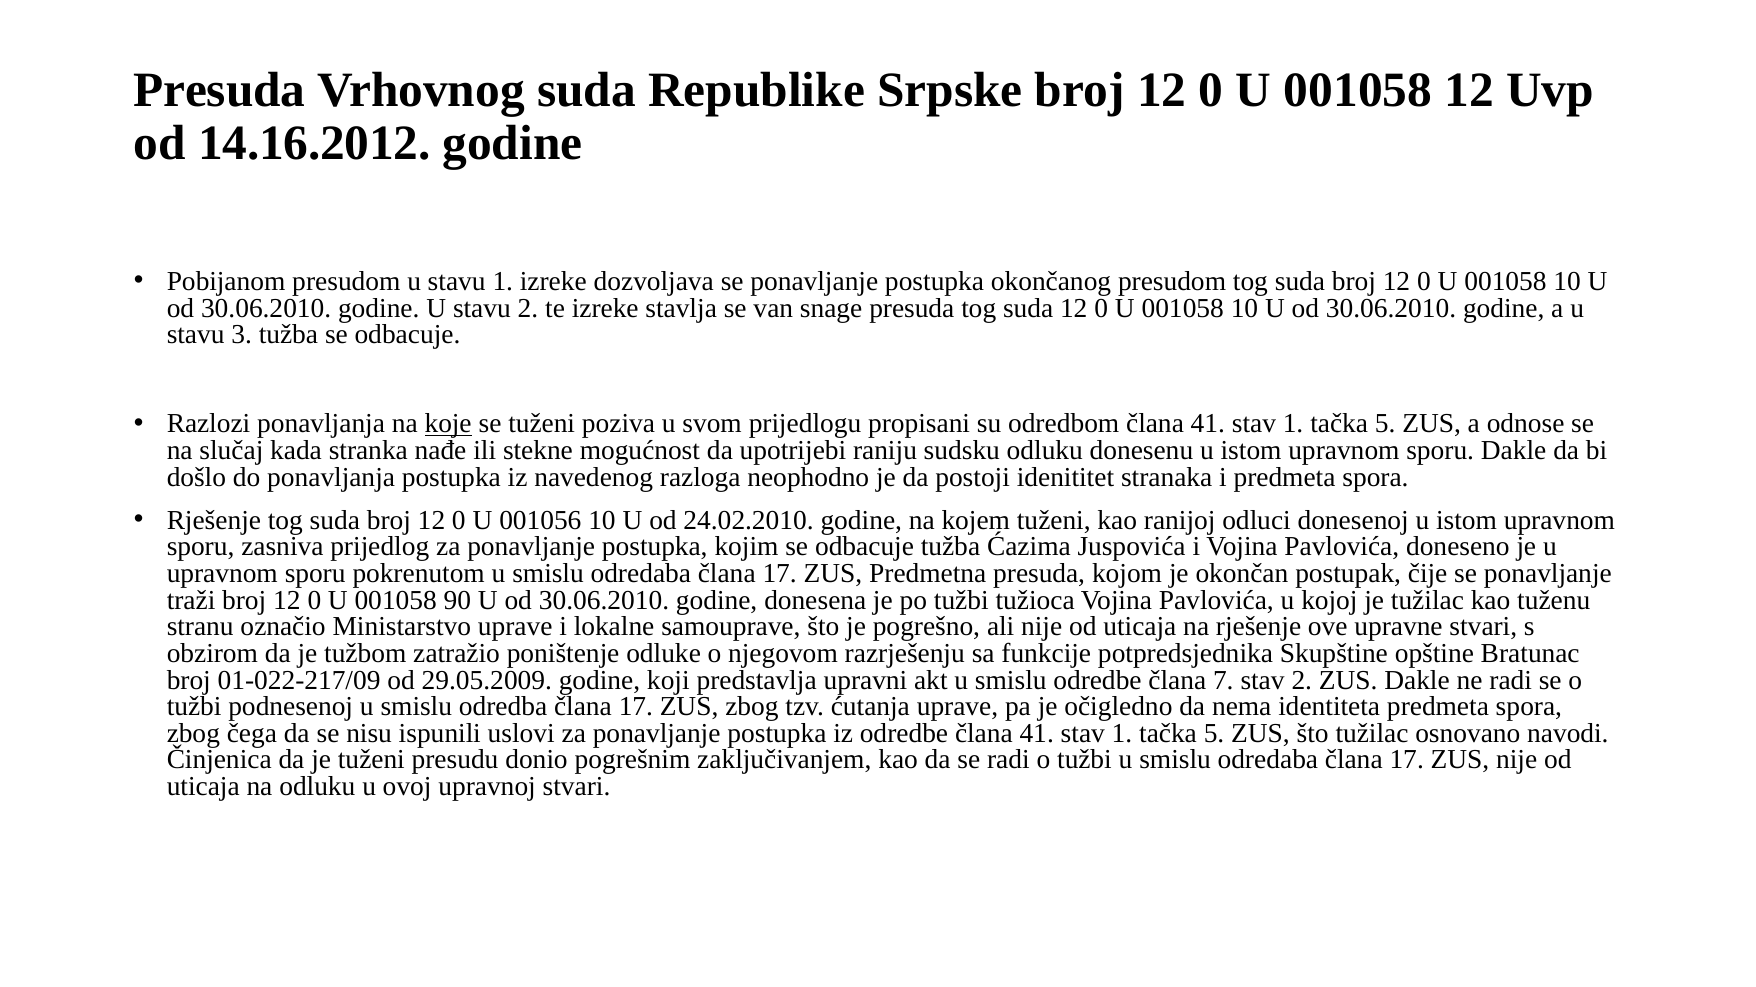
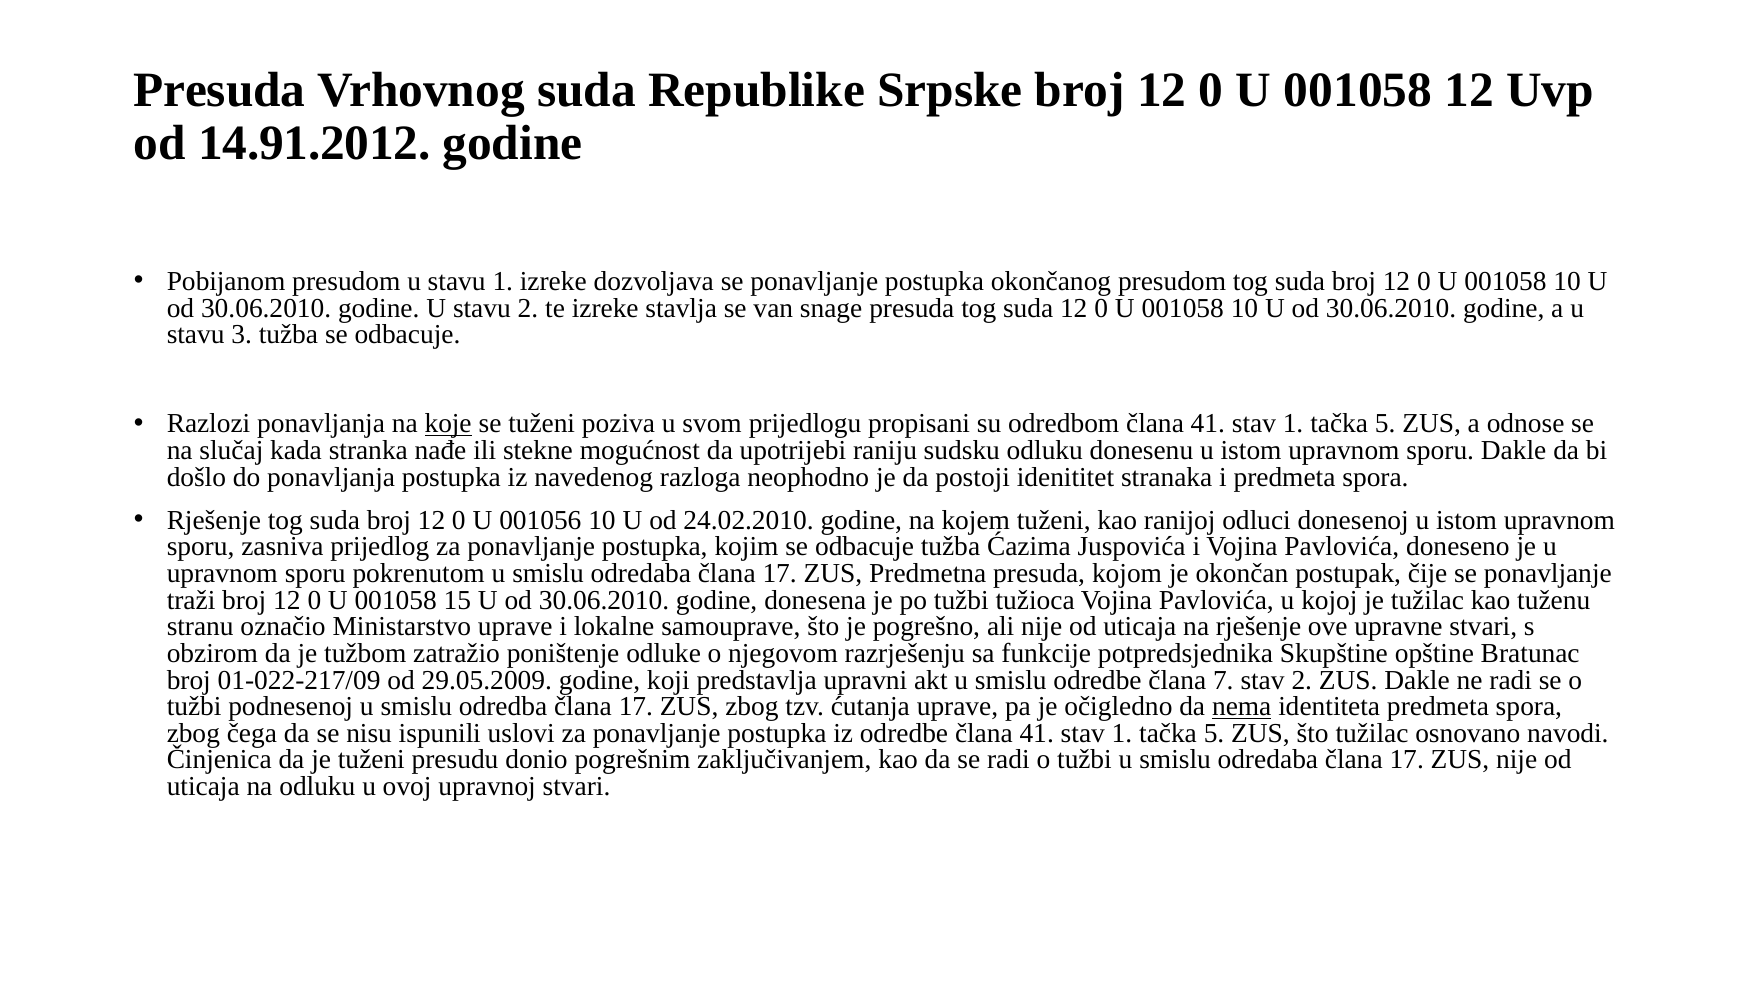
14.16.2012: 14.16.2012 -> 14.91.2012
90: 90 -> 15
nema underline: none -> present
